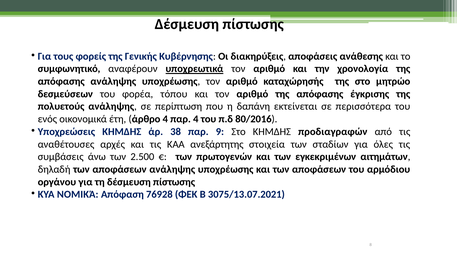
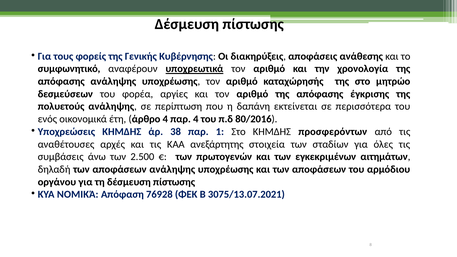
τόπου: τόπου -> αργίες
9: 9 -> 1
προδιαγραφών: προδιαγραφών -> προσφερόντων
